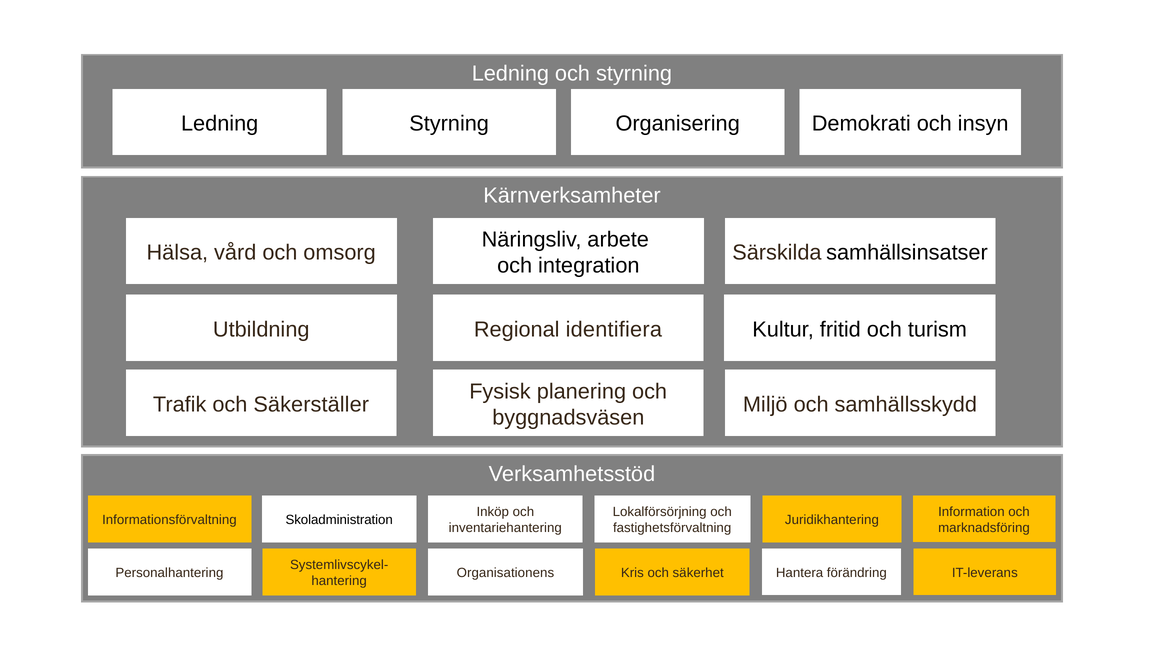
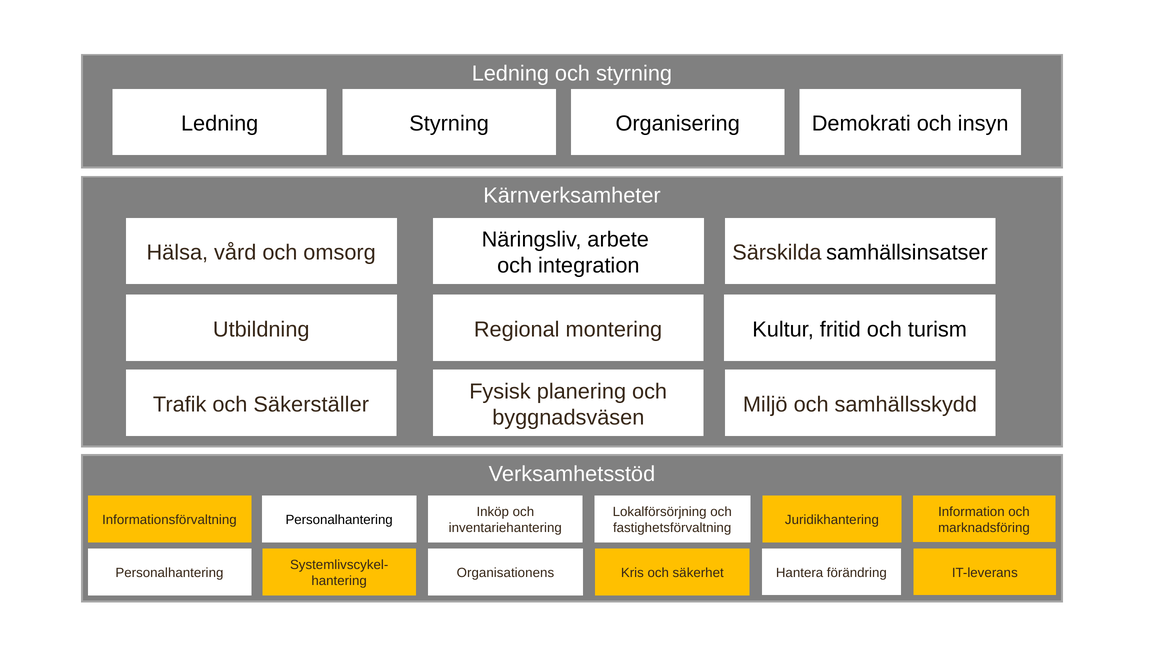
identifiera: identifiera -> montering
Skoladministration at (339, 520): Skoladministration -> Personalhantering
